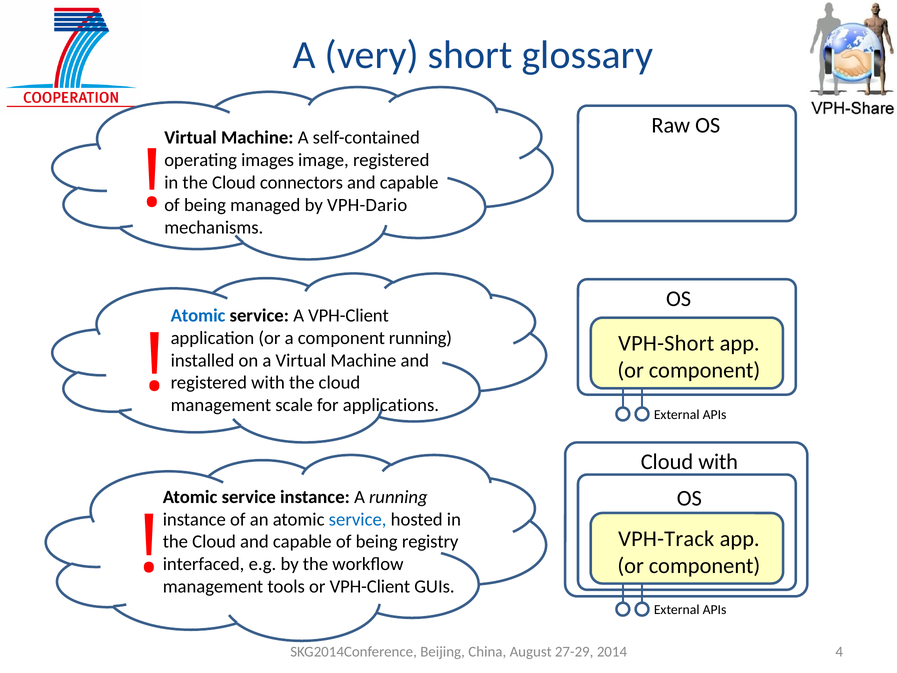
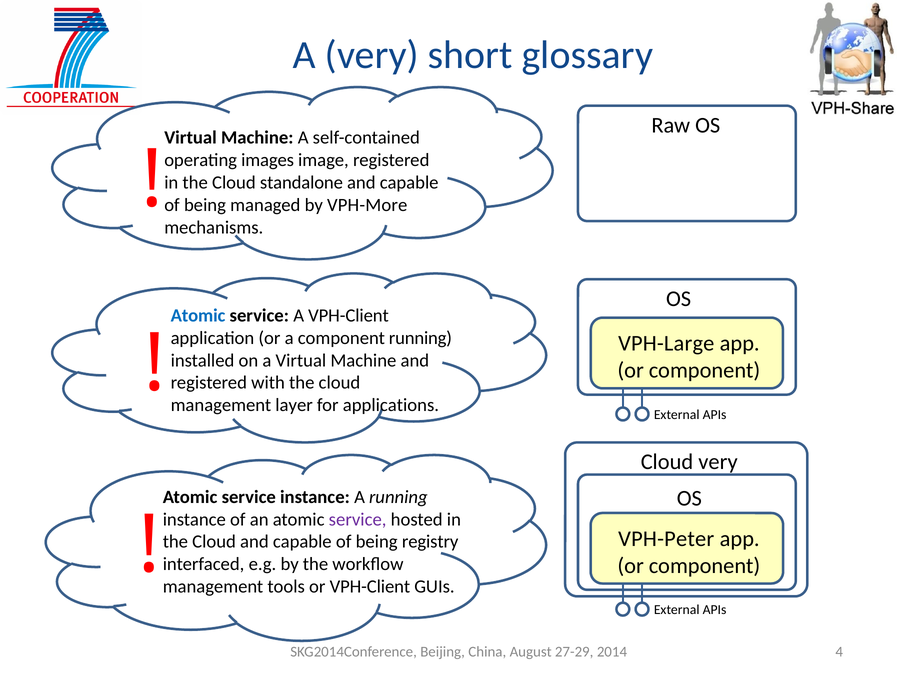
connectors: connectors -> standalone
VPH-Dario: VPH-Dario -> VPH-More
VPH-Short: VPH-Short -> VPH-Large
scale: scale -> layer
Cloud with: with -> very
service at (358, 519) colour: blue -> purple
VPH-Track: VPH-Track -> VPH-Peter
